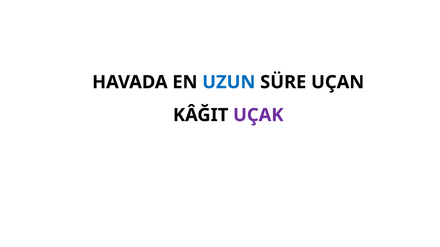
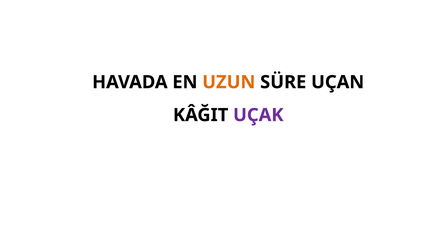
UZUN colour: blue -> orange
